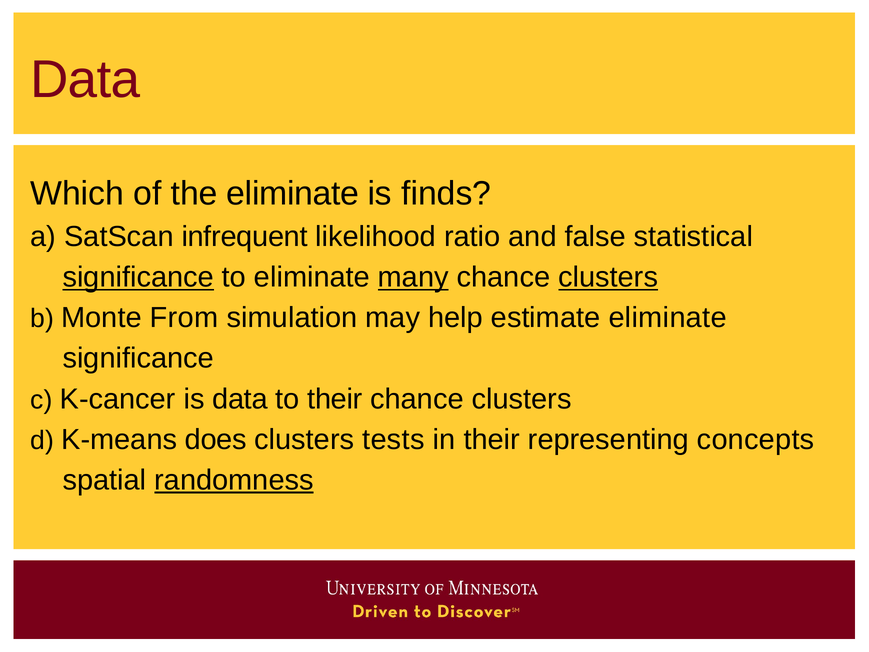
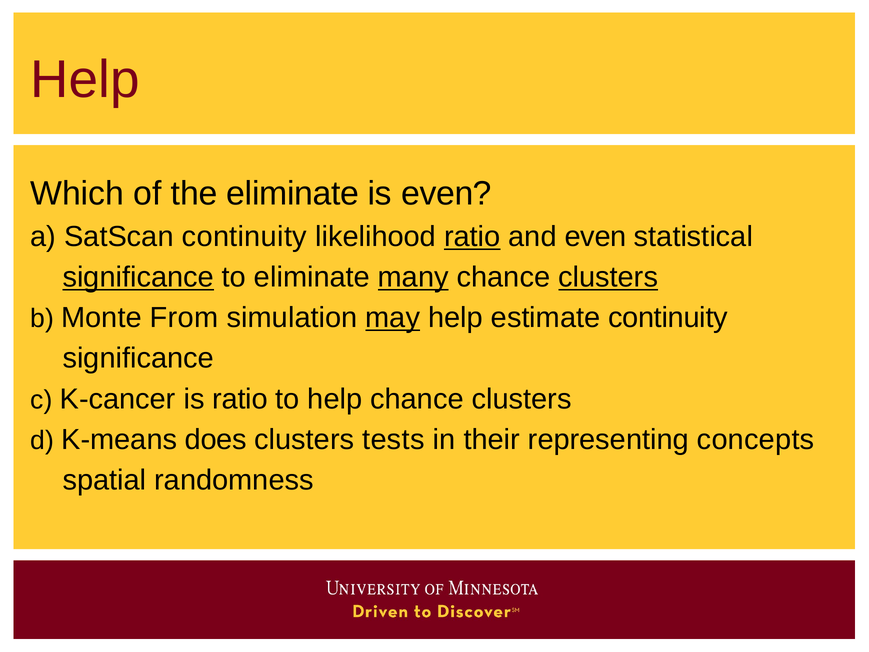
Data at (85, 80): Data -> Help
is finds: finds -> even
SatScan infrequent: infrequent -> continuity
ratio at (472, 237) underline: none -> present
and false: false -> even
may underline: none -> present
estimate eliminate: eliminate -> continuity
is data: data -> ratio
to their: their -> help
randomness underline: present -> none
